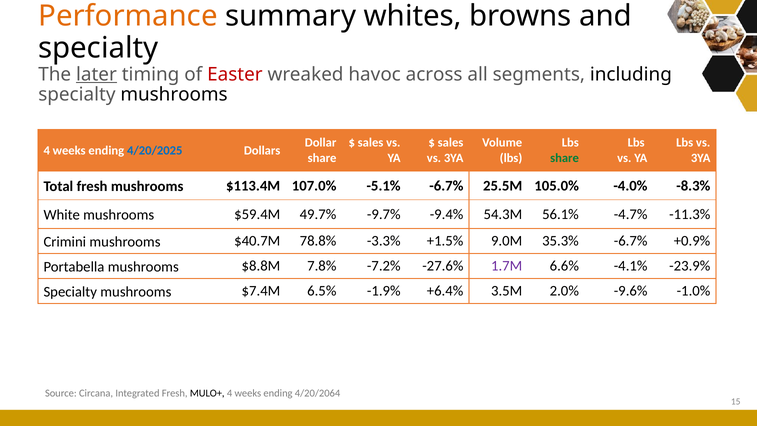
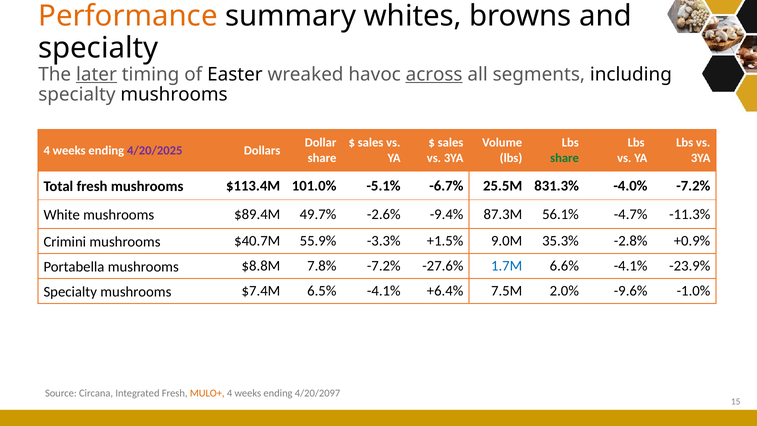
Easter colour: red -> black
across underline: none -> present
4/20/2025 colour: blue -> purple
107.0%: 107.0% -> 101.0%
105.0%: 105.0% -> 831.3%
-4.0% -8.3%: -8.3% -> -7.2%
$59.4M: $59.4M -> $89.4M
-9.7%: -9.7% -> -2.6%
54.3M: 54.3M -> 87.3M
78.8%: 78.8% -> 55.9%
35.3% -6.7%: -6.7% -> -2.8%
1.7M colour: purple -> blue
6.5% -1.9%: -1.9% -> -4.1%
3.5M: 3.5M -> 7.5M
MULO+ colour: black -> orange
4/20/2064: 4/20/2064 -> 4/20/2097
